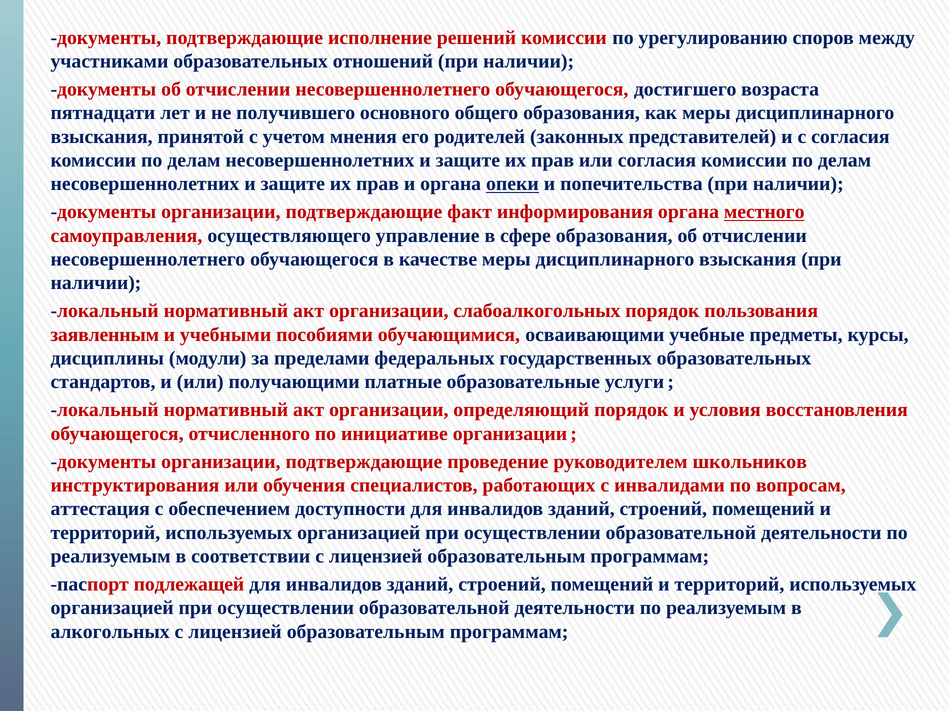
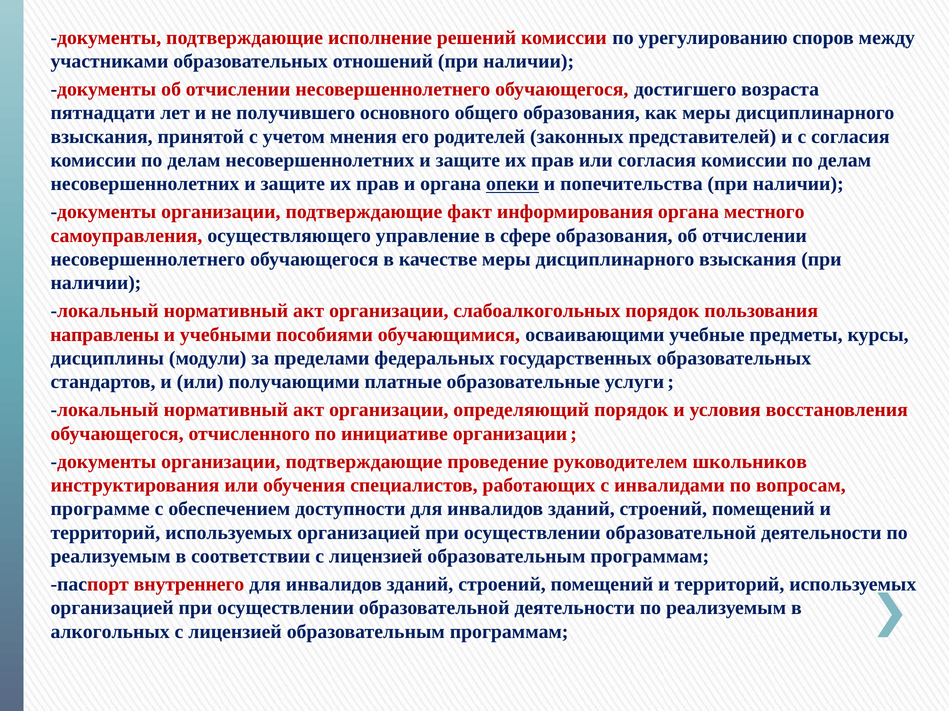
местного underline: present -> none
заявленным: заявленным -> направлены
аттестация: аттестация -> программе
подлежащей: подлежащей -> внутреннего
